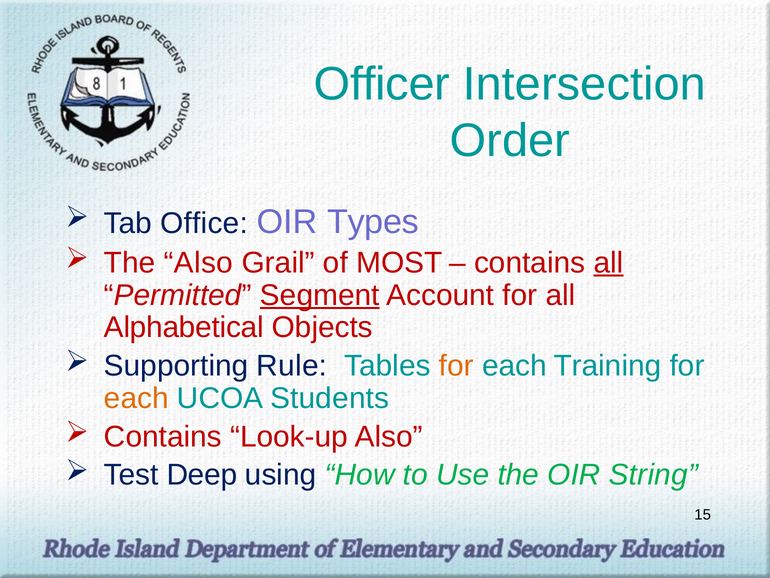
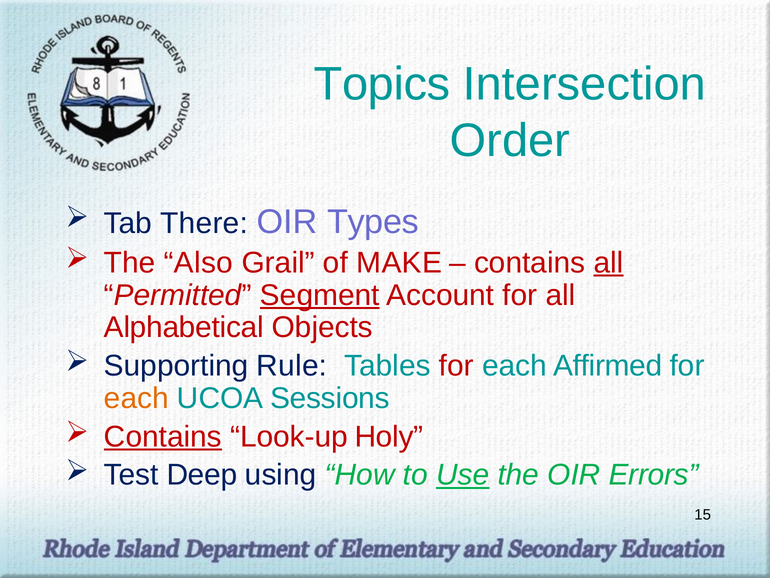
Officer: Officer -> Topics
Office: Office -> There
MOST: MOST -> MAKE
for at (456, 366) colour: orange -> red
Training: Training -> Affirmed
Students: Students -> Sessions
Contains at (163, 436) underline: none -> present
Look-up Also: Also -> Holy
Use underline: none -> present
String: String -> Errors
